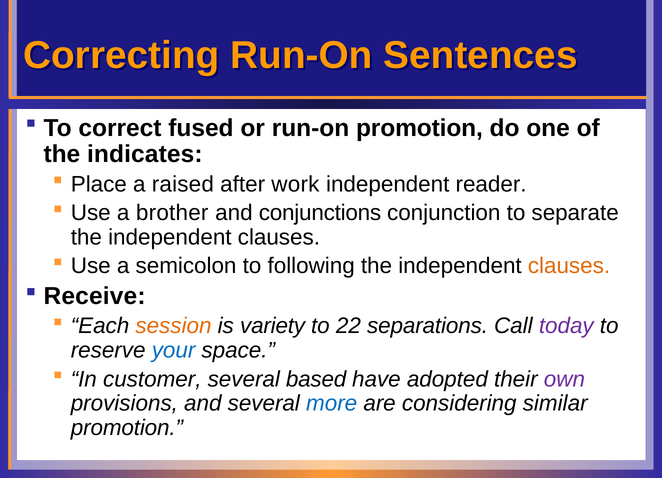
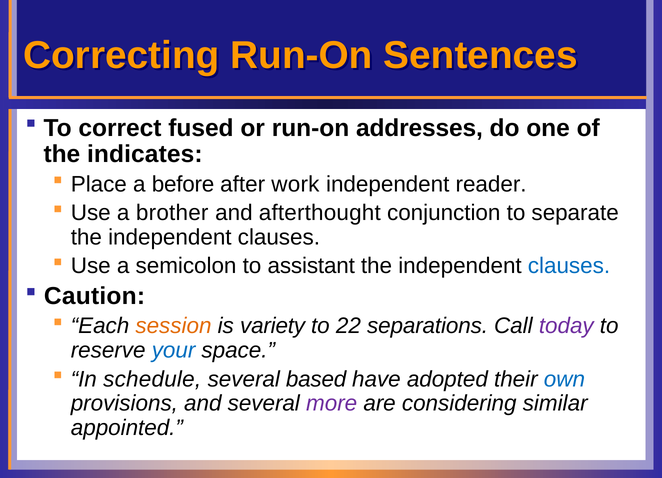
run-on promotion: promotion -> addresses
raised: raised -> before
conjunctions: conjunctions -> afterthought
following: following -> assistant
clauses at (569, 266) colour: orange -> blue
Receive: Receive -> Caution
customer: customer -> schedule
own colour: purple -> blue
more colour: blue -> purple
promotion at (127, 428): promotion -> appointed
